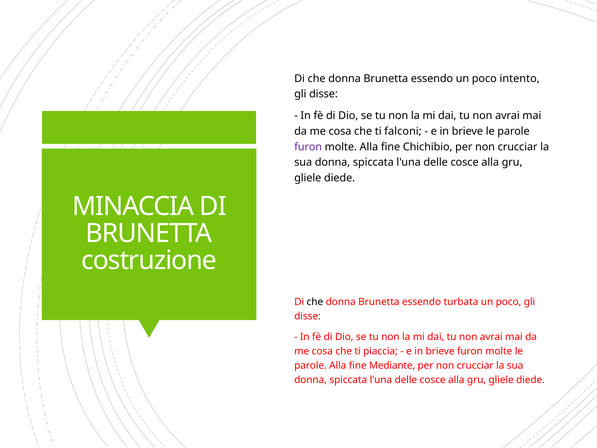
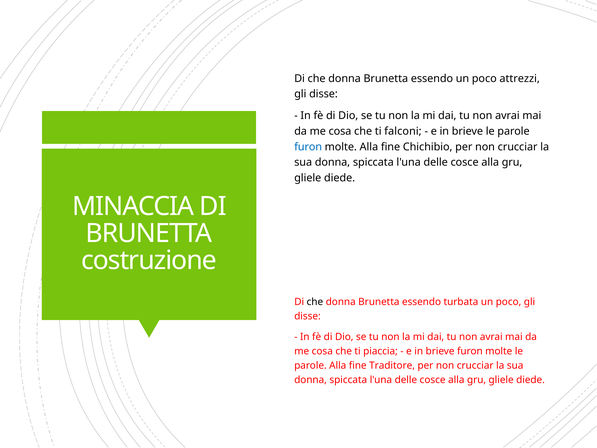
intento: intento -> attrezzi
furon at (308, 147) colour: purple -> blue
Mediante: Mediante -> Traditore
